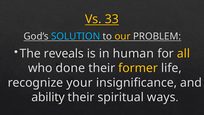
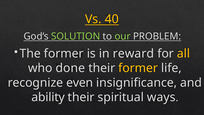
33: 33 -> 40
SOLUTION colour: light blue -> light green
our colour: yellow -> light green
The reveals: reveals -> former
human: human -> reward
your: your -> even
